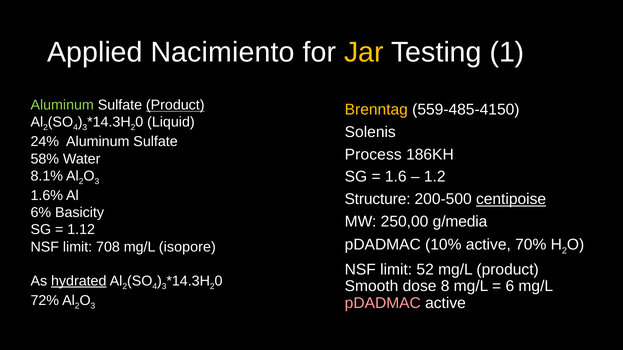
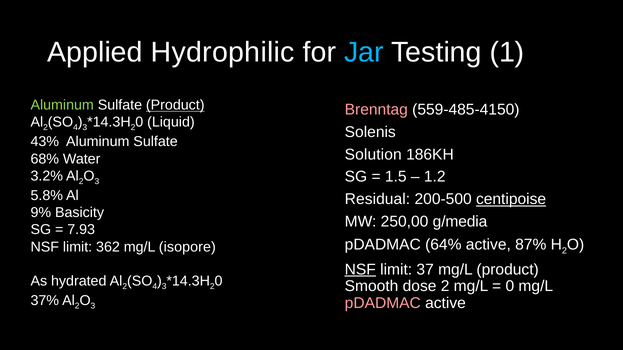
Nacimiento: Nacimiento -> Hydrophilic
Jar colour: yellow -> light blue
Brenntag colour: yellow -> pink
24%: 24% -> 43%
Process: Process -> Solution
58%: 58% -> 68%
8.1%: 8.1% -> 3.2%
1.6: 1.6 -> 1.5
1.6%: 1.6% -> 5.8%
Structure: Structure -> Residual
6%: 6% -> 9%
1.12: 1.12 -> 7.93
10%: 10% -> 64%
70%: 70% -> 87%
708: 708 -> 362
NSF at (360, 270) underline: none -> present
52: 52 -> 37
hydrated underline: present -> none
dose 8: 8 -> 2
6 at (510, 286): 6 -> 0
72%: 72% -> 37%
